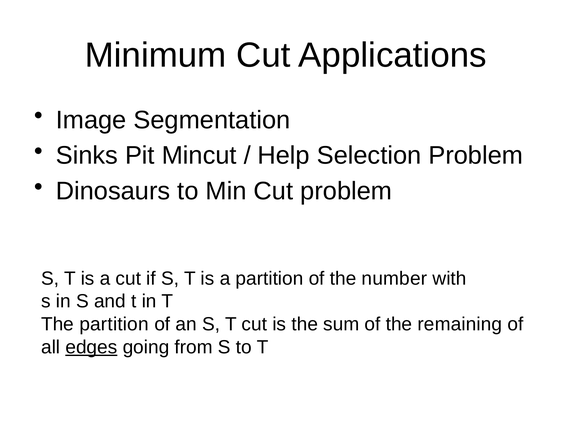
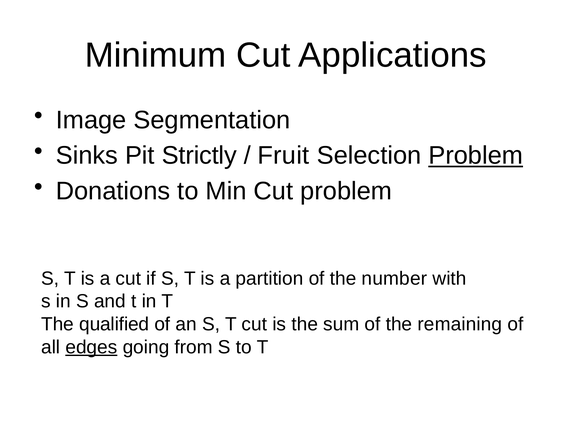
Mincut: Mincut -> Strictly
Help: Help -> Fruit
Problem at (476, 156) underline: none -> present
Dinosaurs: Dinosaurs -> Donations
The partition: partition -> qualified
